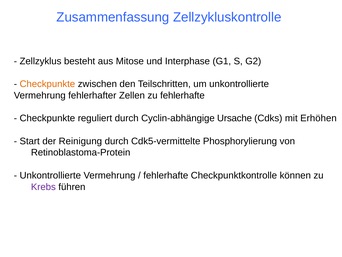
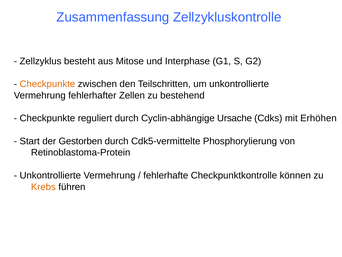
zu fehlerhafte: fehlerhafte -> bestehend
Reinigung: Reinigung -> Gestorben
Krebs colour: purple -> orange
